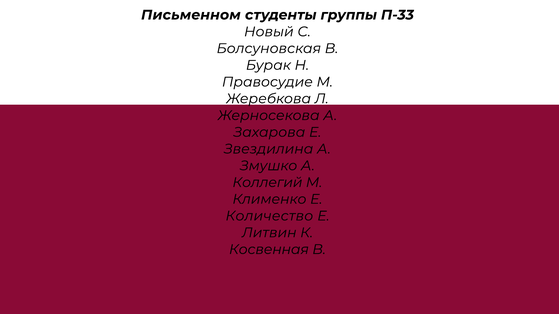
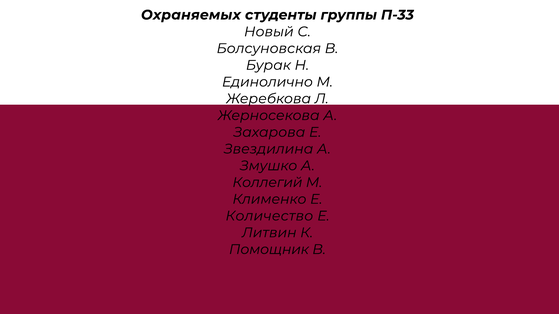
Письменном: Письменном -> Охраняемых
Правосудие: Правосудие -> Единолично
Косвенная: Косвенная -> Помощник
